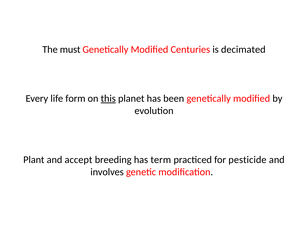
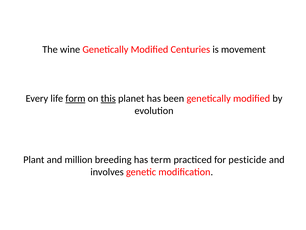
must: must -> wine
decimated: decimated -> movement
form underline: none -> present
accept: accept -> million
